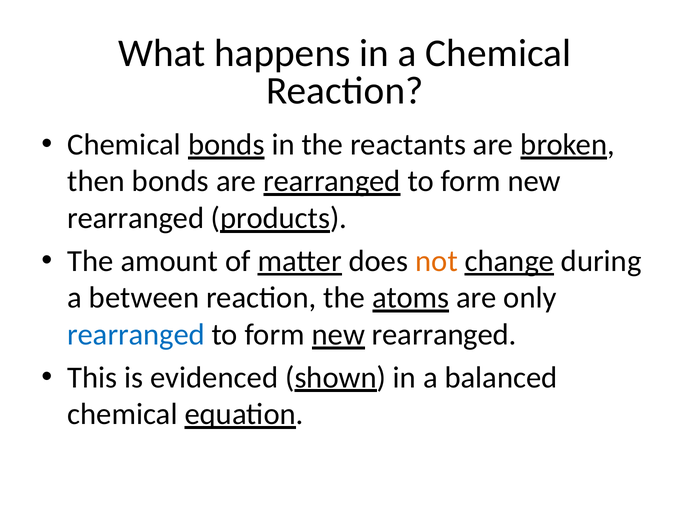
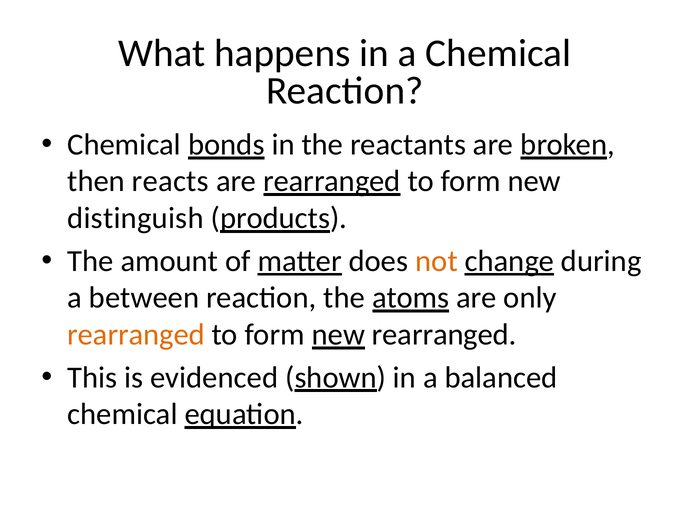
then bonds: bonds -> reacts
rearranged at (136, 218): rearranged -> distinguish
rearranged at (136, 335) colour: blue -> orange
